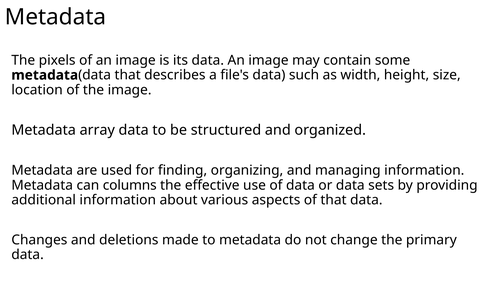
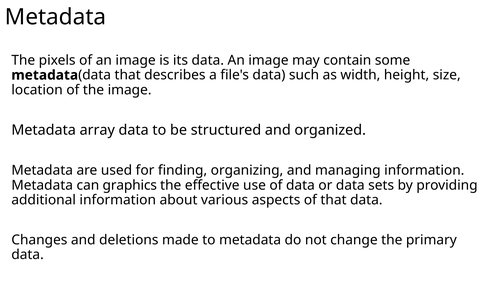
columns: columns -> graphics
